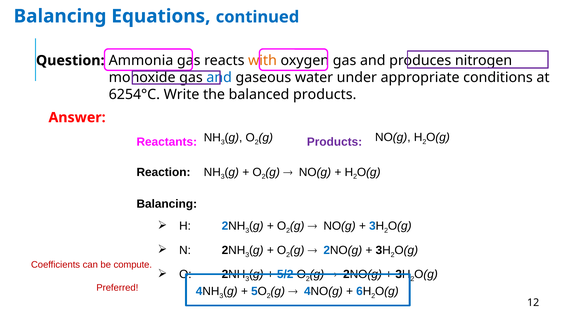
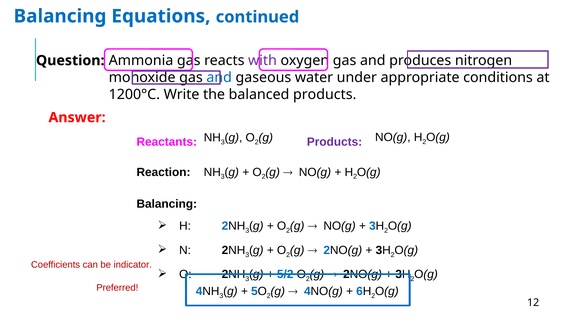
with colour: orange -> purple
6254°C: 6254°C -> 1200°C
compute: compute -> indicator
